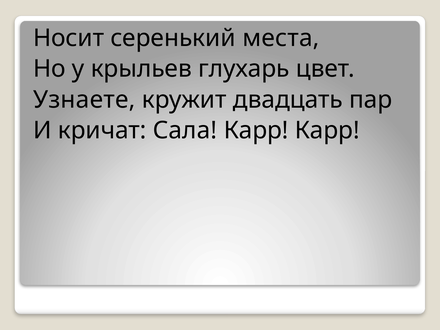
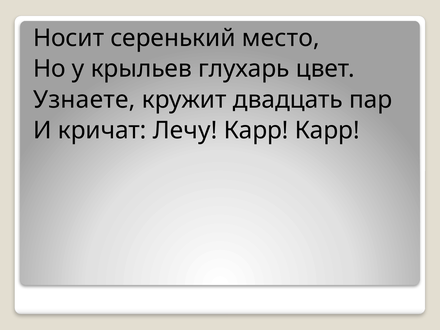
места: места -> место
Сала: Сала -> Лечу
